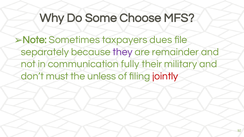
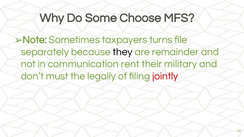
dues: dues -> turns
they colour: purple -> black
fully: fully -> rent
unless: unless -> legally
